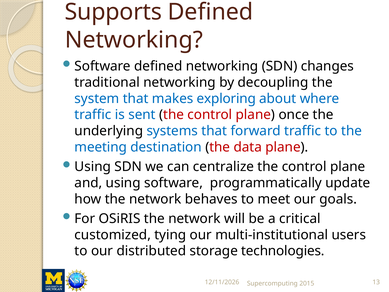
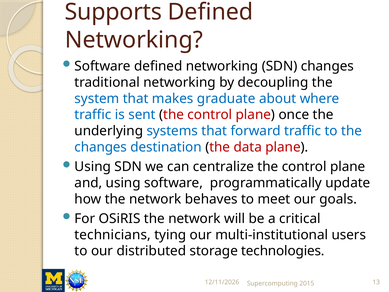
exploring: exploring -> graduate
meeting at (101, 147): meeting -> changes
customized: customized -> technicians
